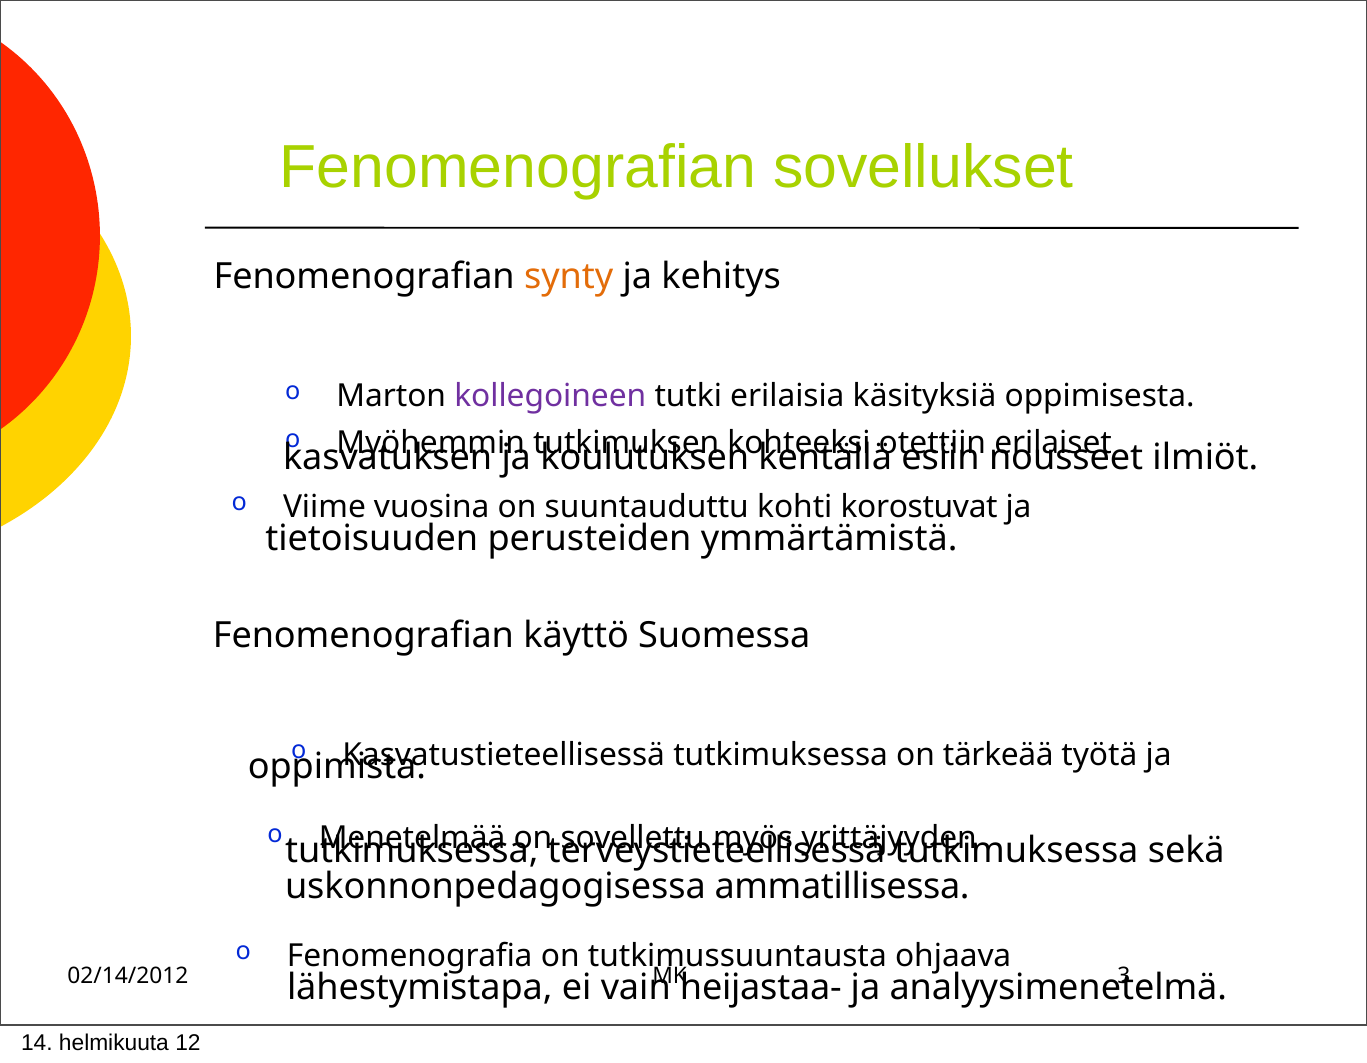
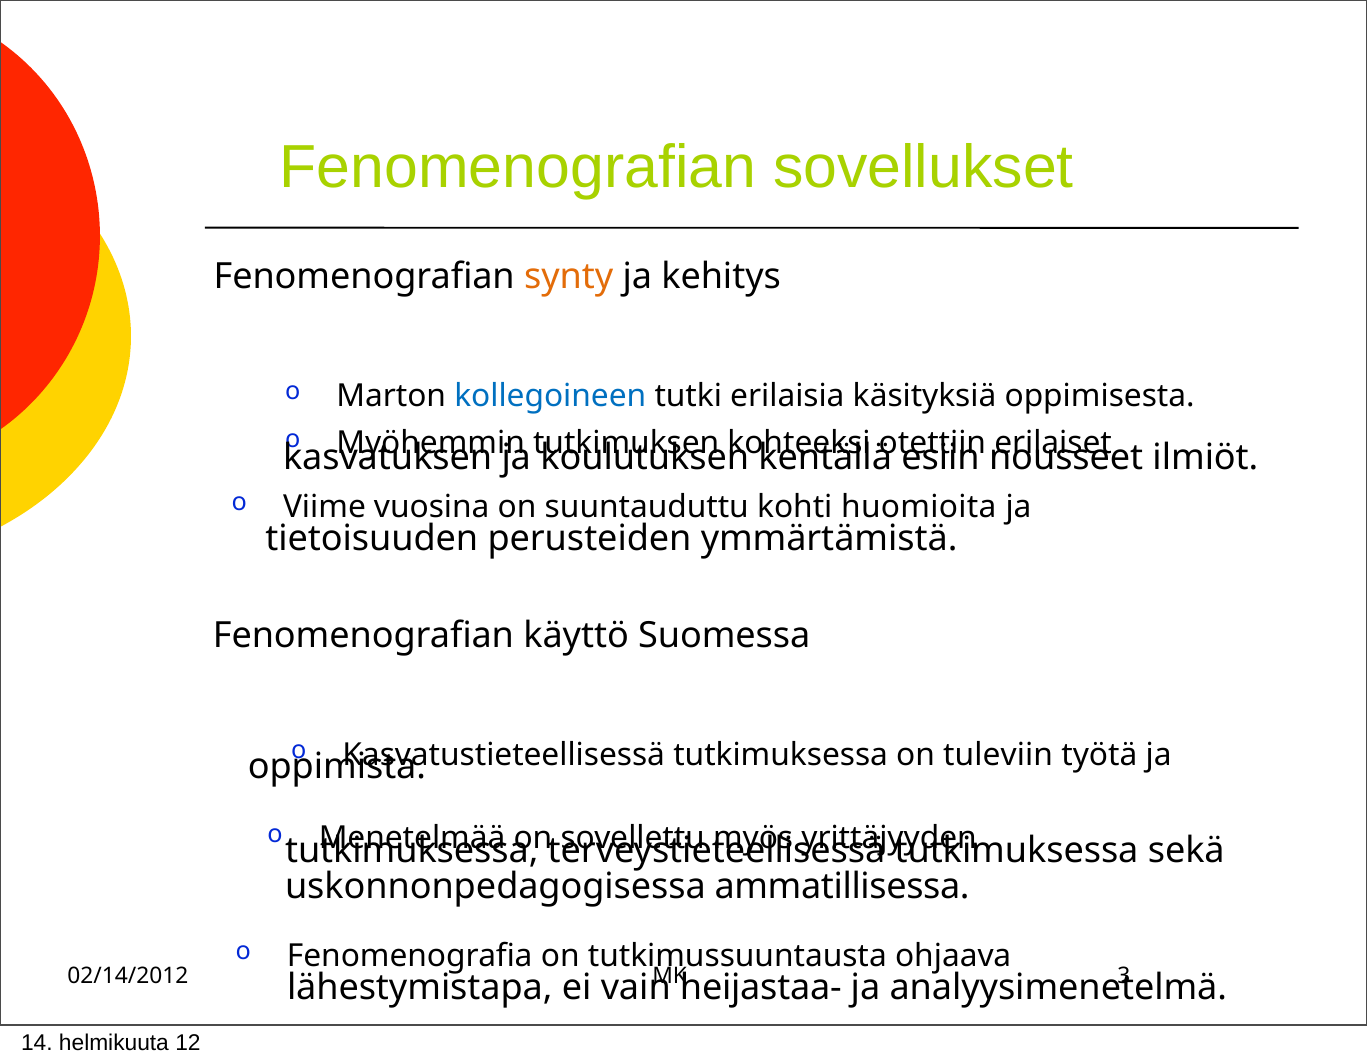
kollegoineen colour: purple -> blue
korostuvat: korostuvat -> huomioita
tärkeää: tärkeää -> tuleviin
